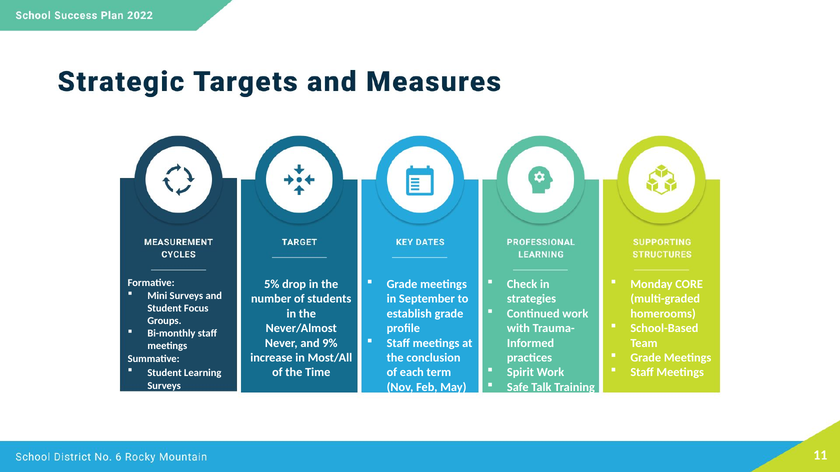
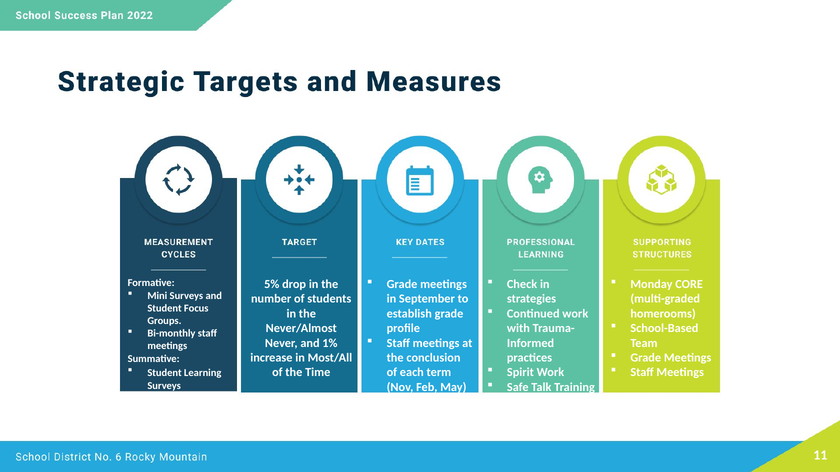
9%: 9% -> 1%
